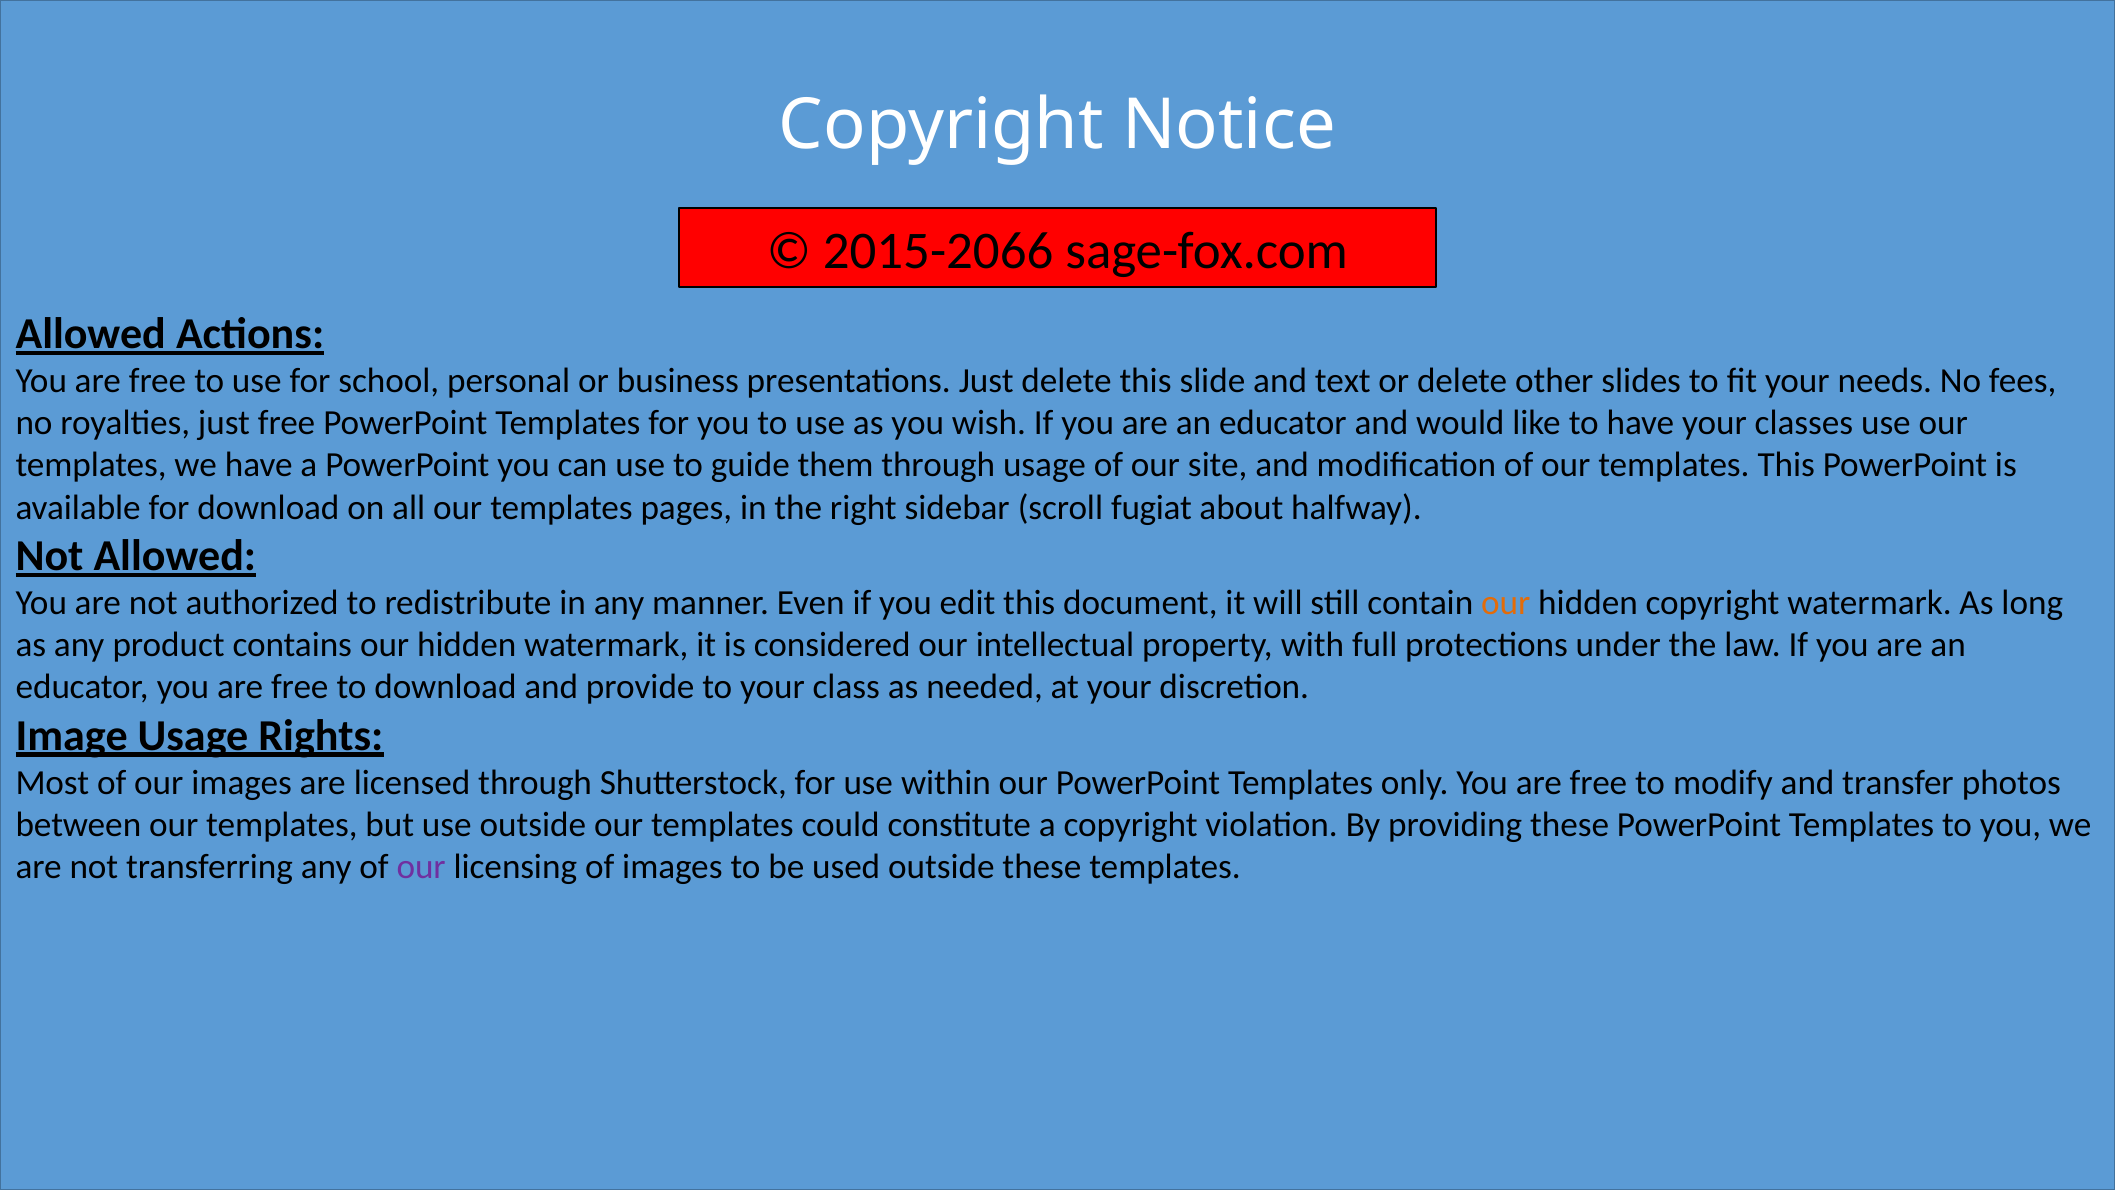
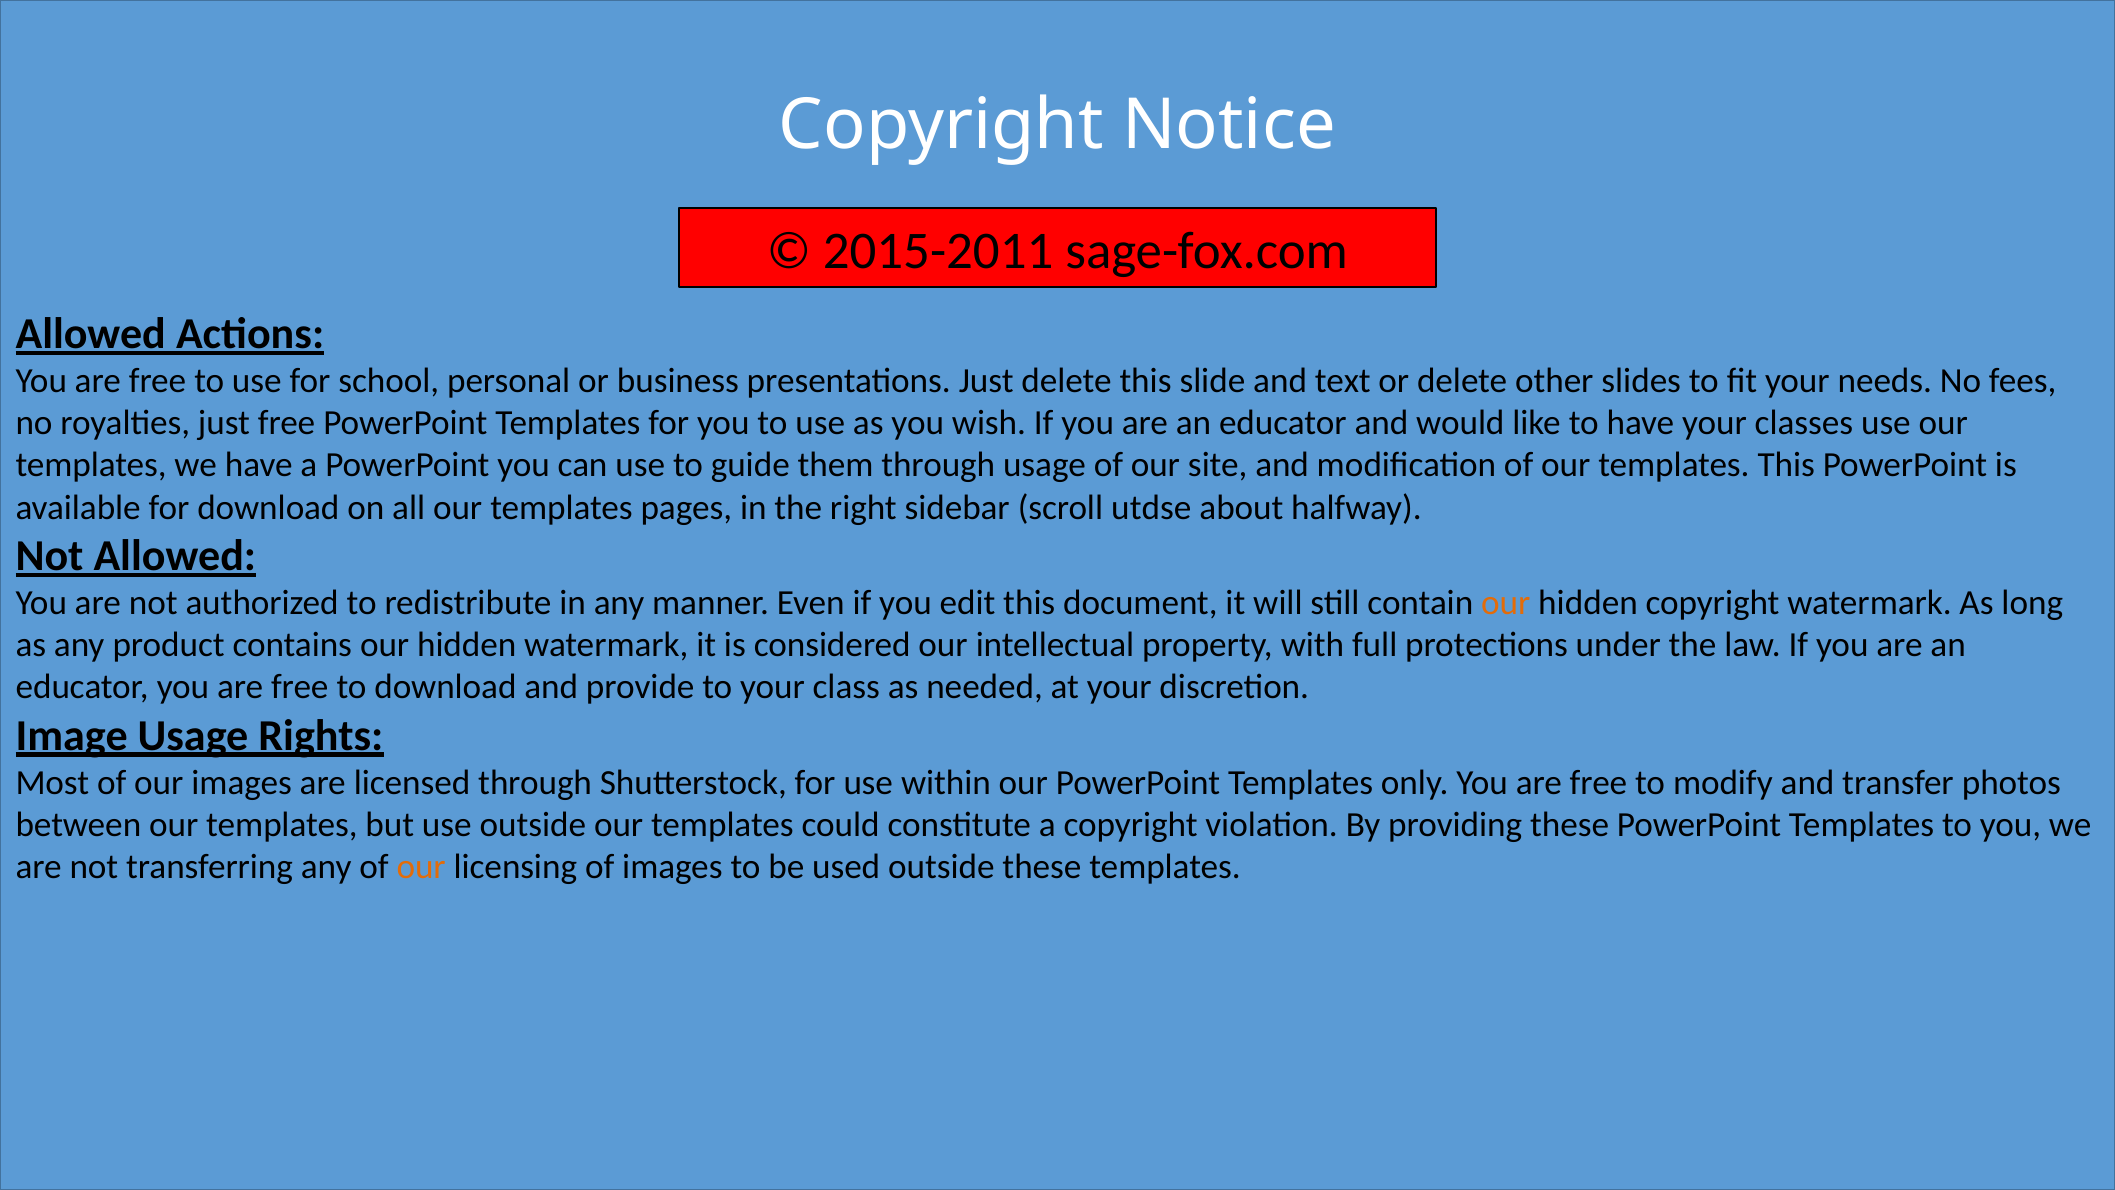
2015-2066: 2015-2066 -> 2015-2011
fugiat: fugiat -> utdse
our at (421, 867) colour: purple -> orange
